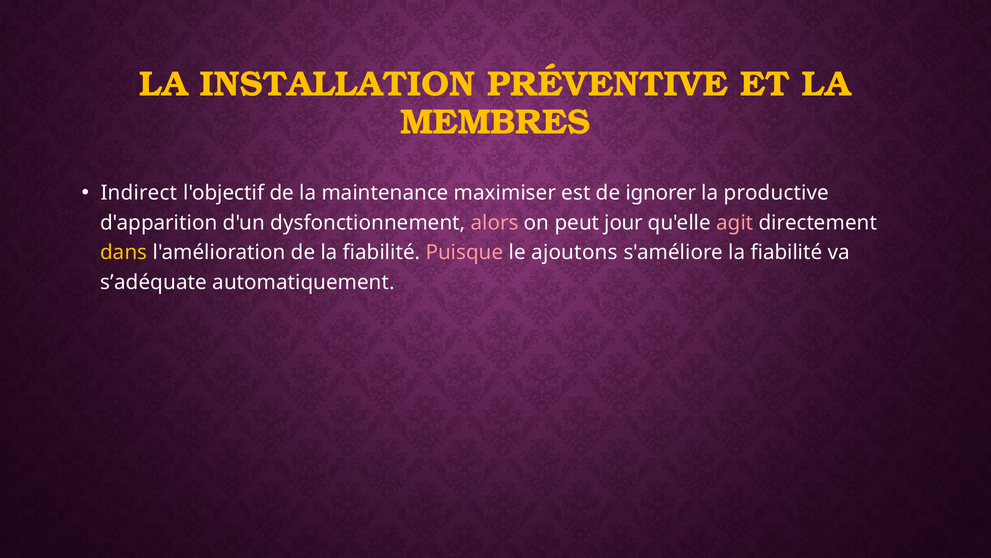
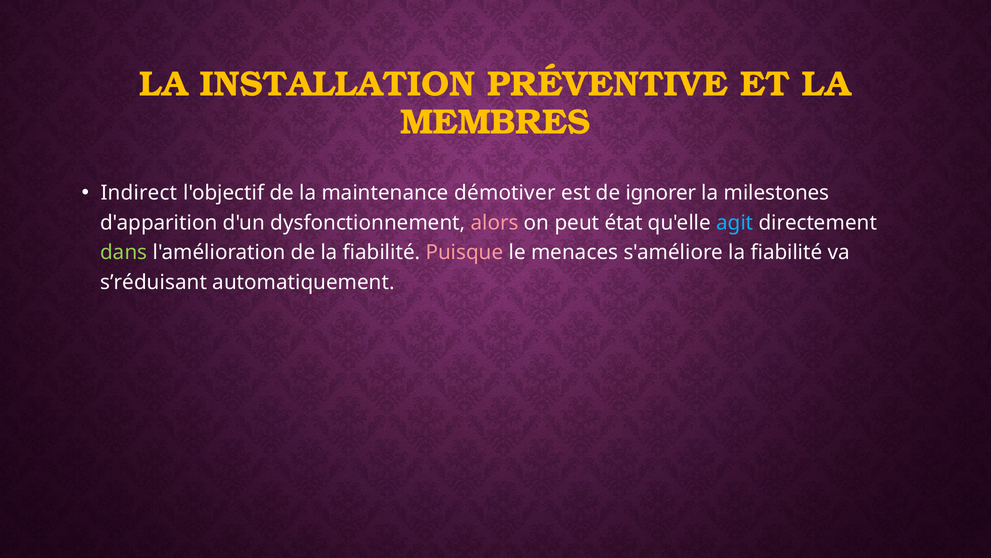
maximiser: maximiser -> démotiver
productive: productive -> milestones
jour: jour -> état
agit colour: pink -> light blue
dans colour: yellow -> light green
ajoutons: ajoutons -> menaces
s’adéquate: s’adéquate -> s’réduisant
